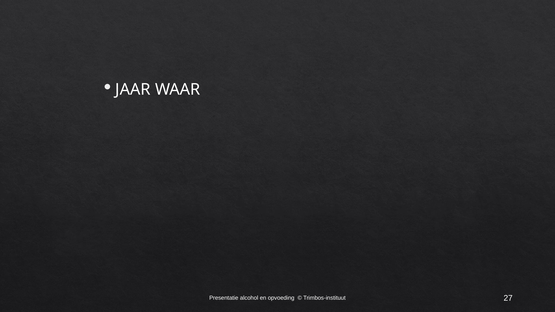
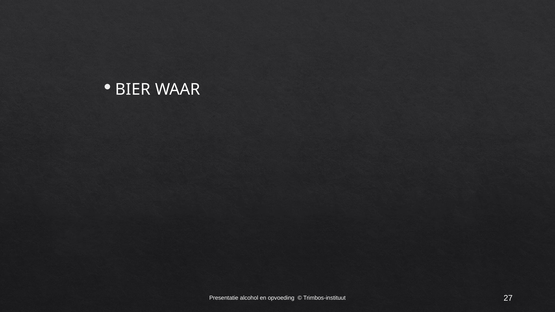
JAAR: JAAR -> BIER
